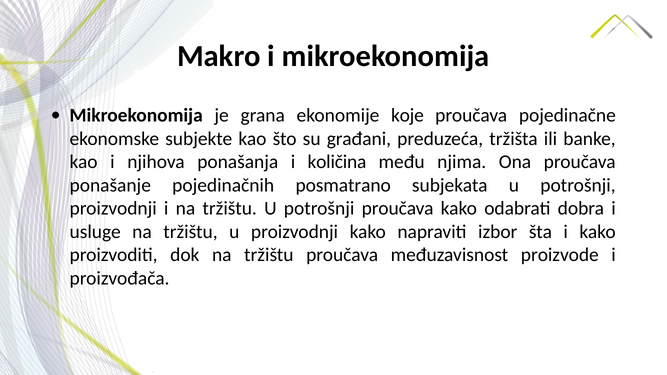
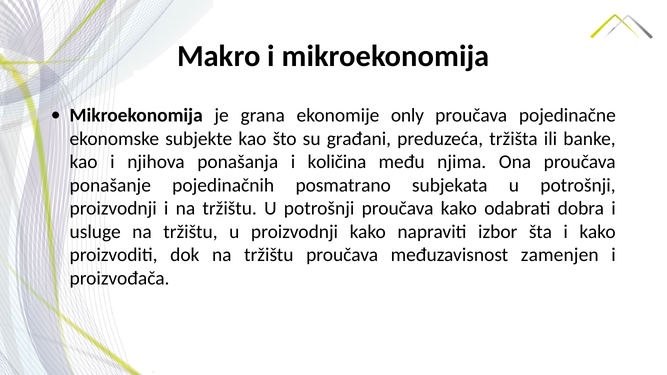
koje: koje -> only
proizvode: proizvode -> zamenjen
